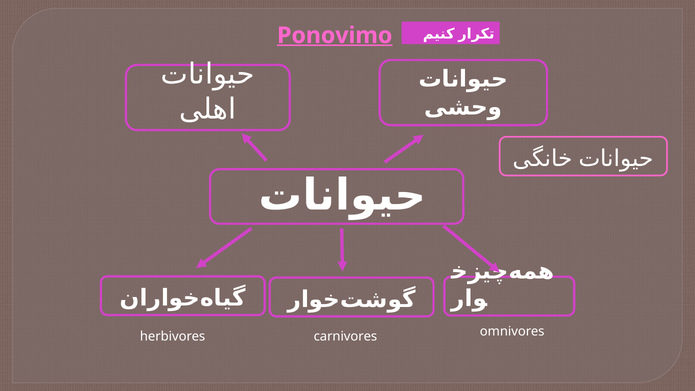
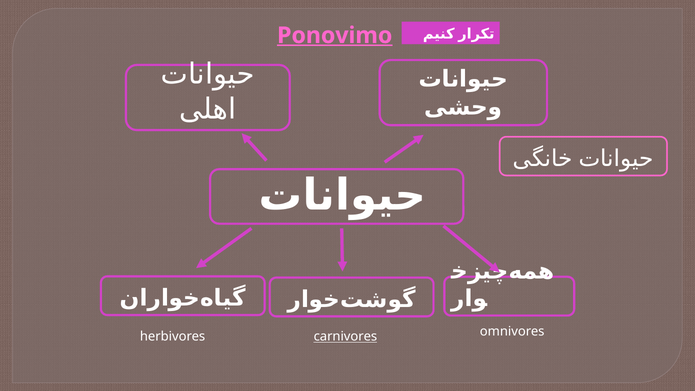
carnivores underline: none -> present
